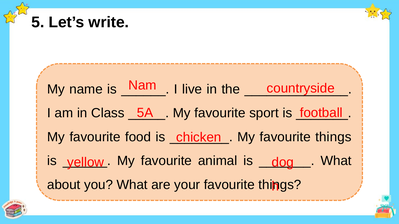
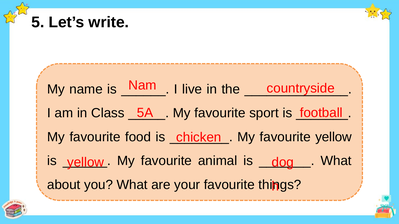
My favourite things: things -> yellow
